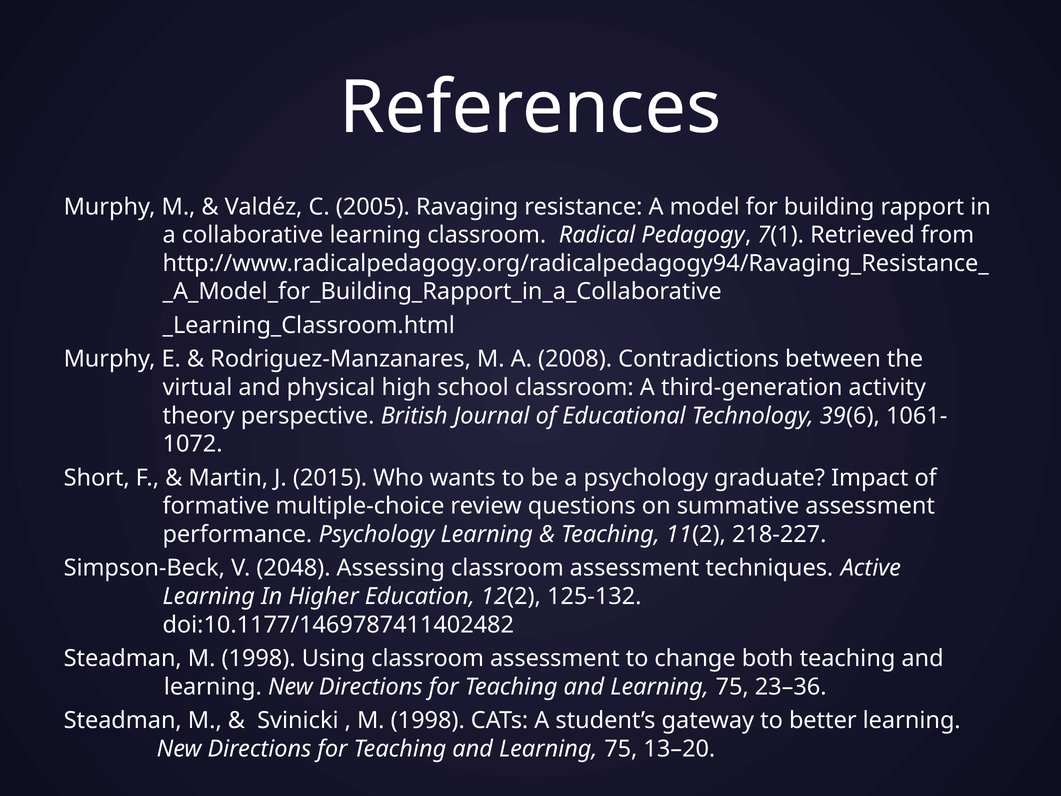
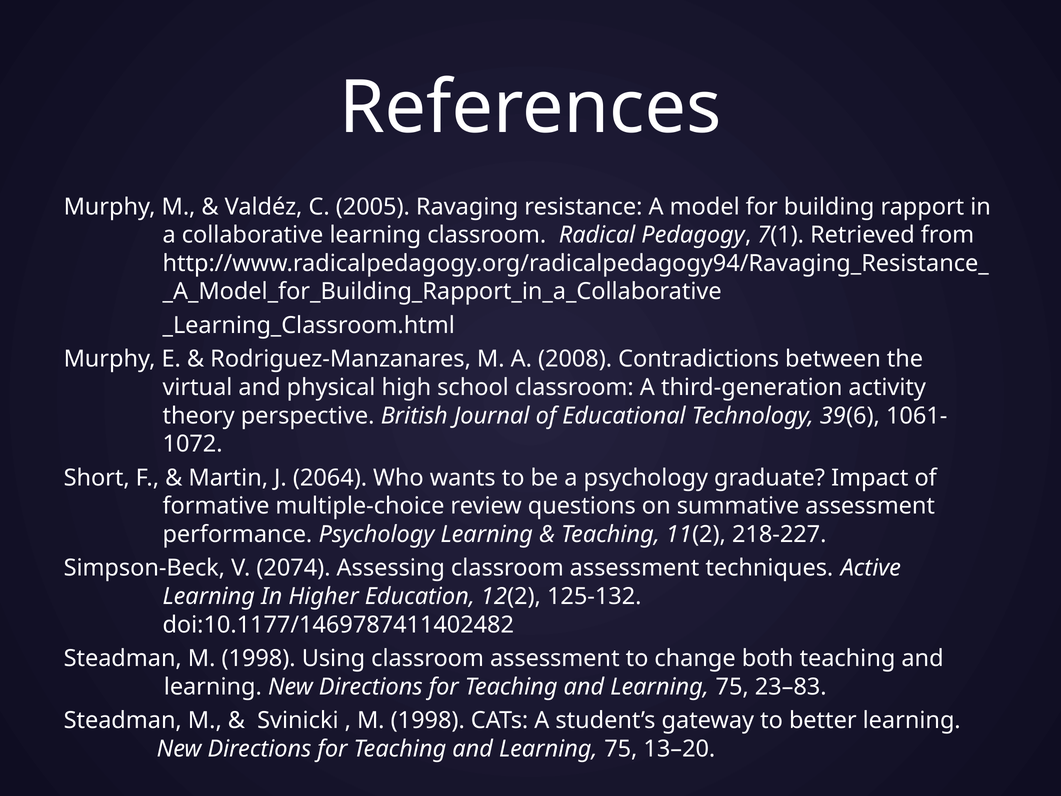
2015: 2015 -> 2064
2048: 2048 -> 2074
23–36: 23–36 -> 23–83
